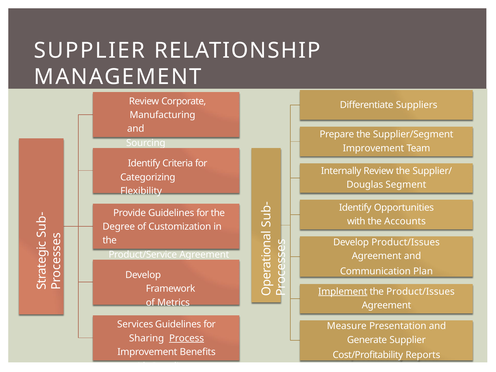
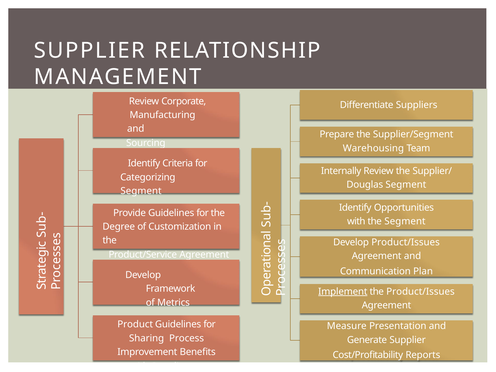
Improvement at (373, 148): Improvement -> Warehousing
Flexibility at (141, 191): Flexibility -> Segment
the Accounts: Accounts -> Segment
Services: Services -> Product
Process underline: present -> none
